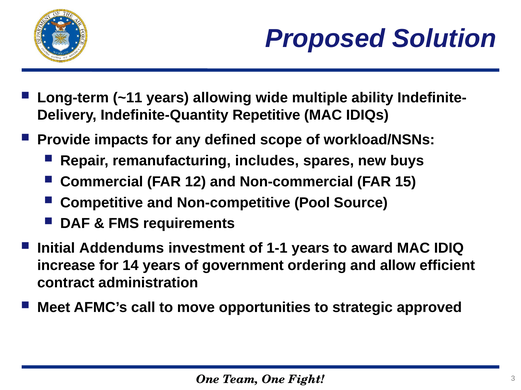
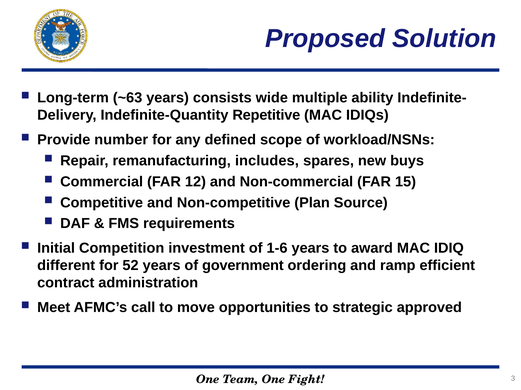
~11: ~11 -> ~63
allowing: allowing -> consists
impacts: impacts -> number
Pool: Pool -> Plan
Addendums: Addendums -> Competition
1-1: 1-1 -> 1-6
increase: increase -> different
14: 14 -> 52
allow: allow -> ramp
